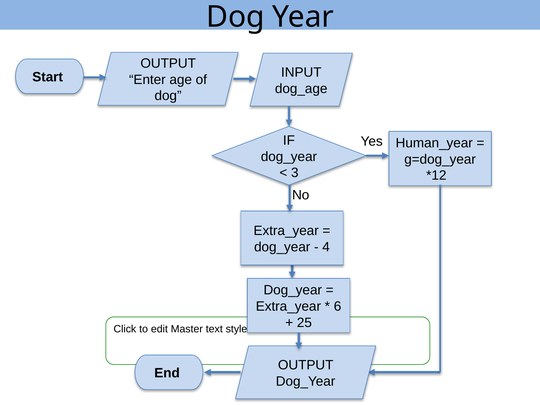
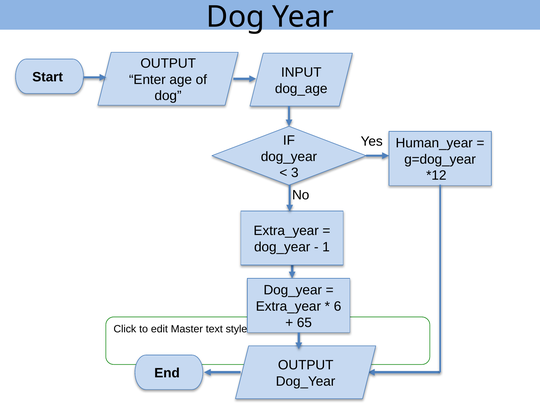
4: 4 -> 1
25: 25 -> 65
